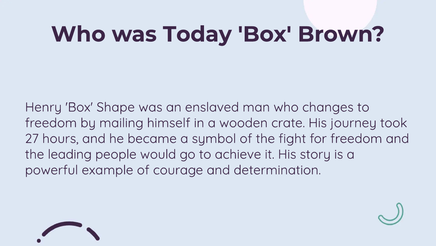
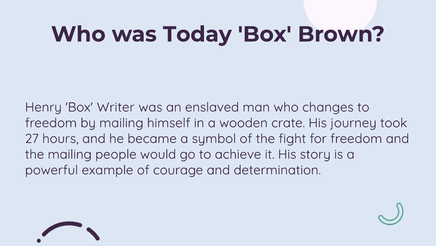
Shape: Shape -> Writer
the leading: leading -> mailing
